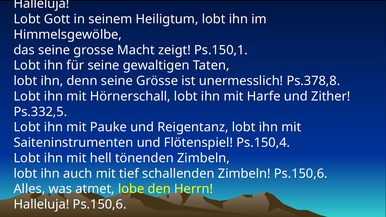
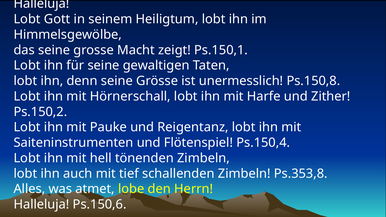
Ps.378,8: Ps.378,8 -> Ps.150,8
Ps.332,5: Ps.332,5 -> Ps.150,2
Zimbeln Ps.150,6: Ps.150,6 -> Ps.353,8
